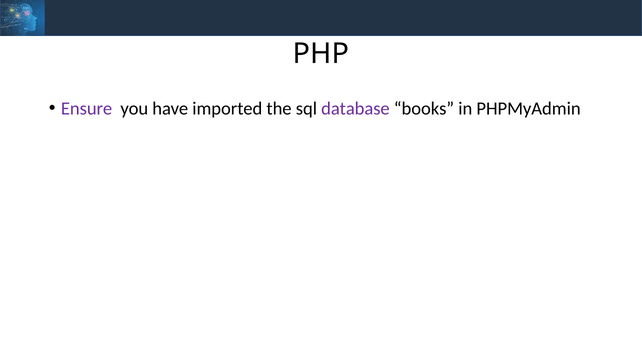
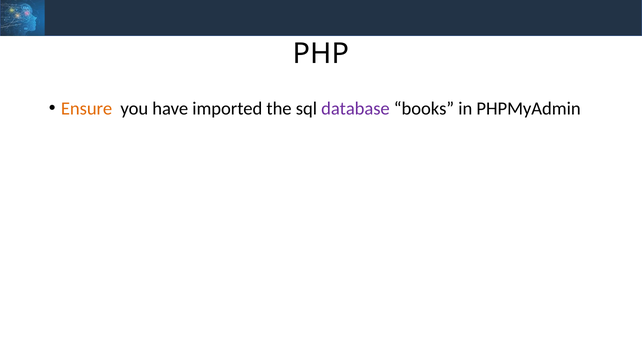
Ensure colour: purple -> orange
